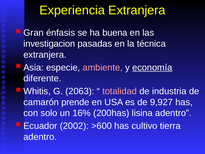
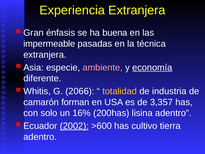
investigacion: investigacion -> impermeable
2063: 2063 -> 2066
totalidad colour: pink -> yellow
prende: prende -> forman
9,927: 9,927 -> 3,357
2002 underline: none -> present
